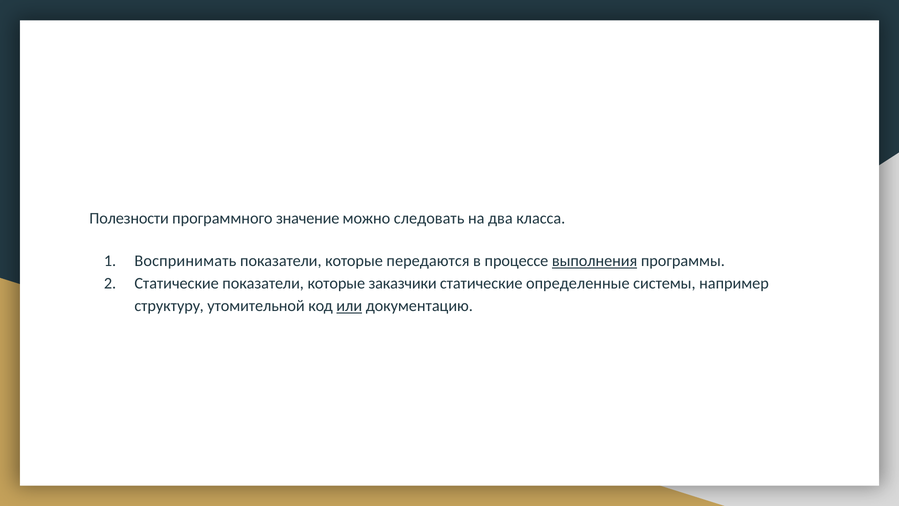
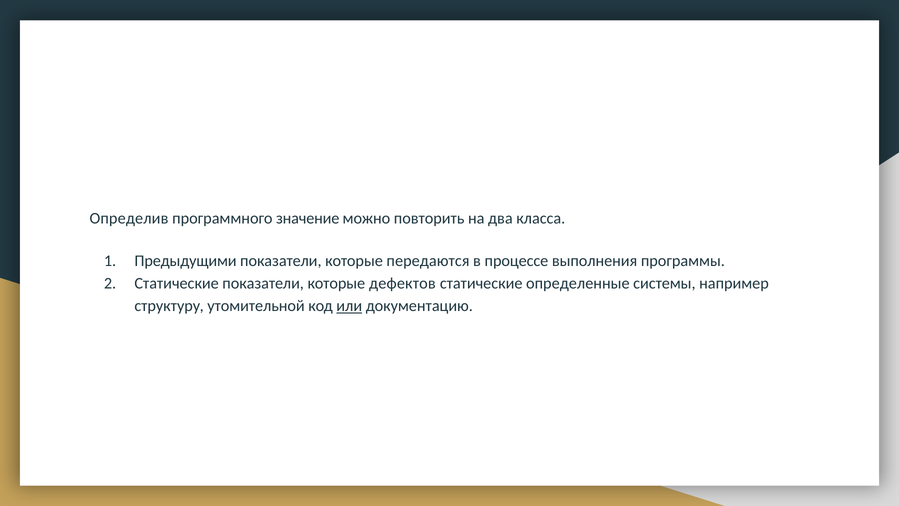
Полезности: Полезности -> Определив
следовать: следовать -> повторить
Воспринимать: Воспринимать -> Предыдущими
выполнения underline: present -> none
заказчики: заказчики -> дефектов
